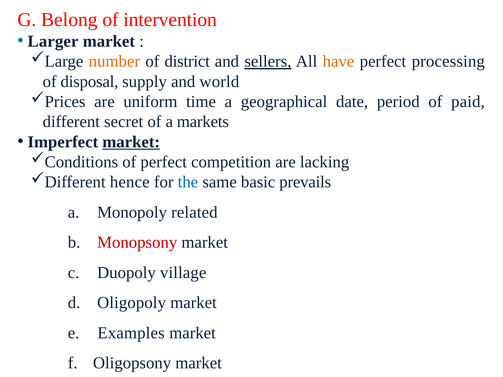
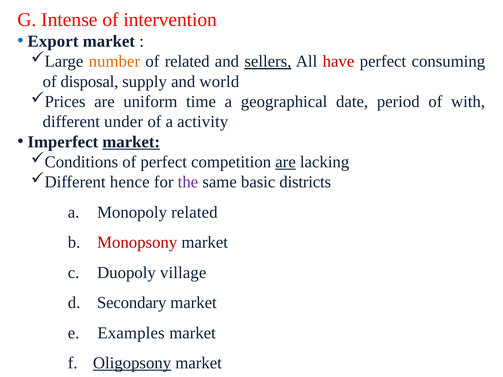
Belong: Belong -> Intense
Larger: Larger -> Export
of district: district -> related
have colour: orange -> red
processing: processing -> consuming
paid: paid -> with
secret: secret -> under
markets: markets -> activity
are at (286, 162) underline: none -> present
the colour: blue -> purple
prevails: prevails -> districts
Oligopoly: Oligopoly -> Secondary
Oligopsony underline: none -> present
